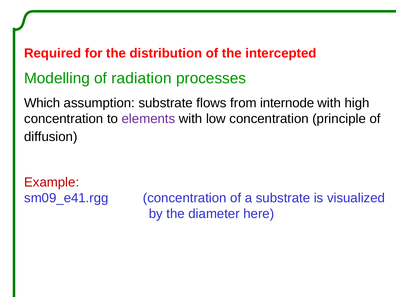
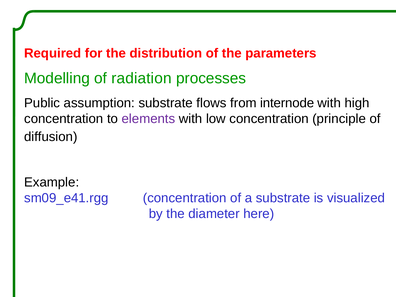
intercepted: intercepted -> parameters
Which: Which -> Public
Example colour: red -> black
